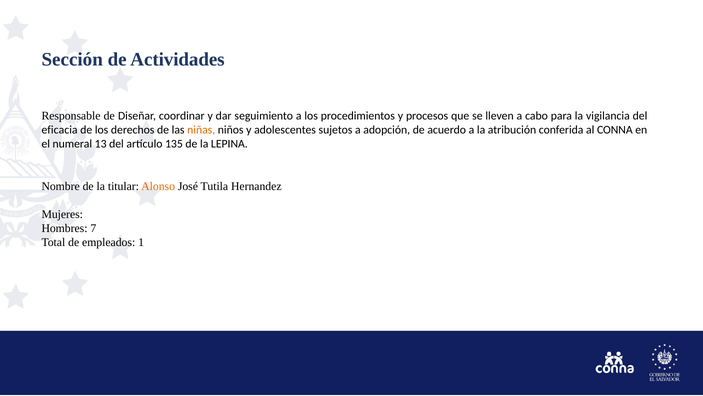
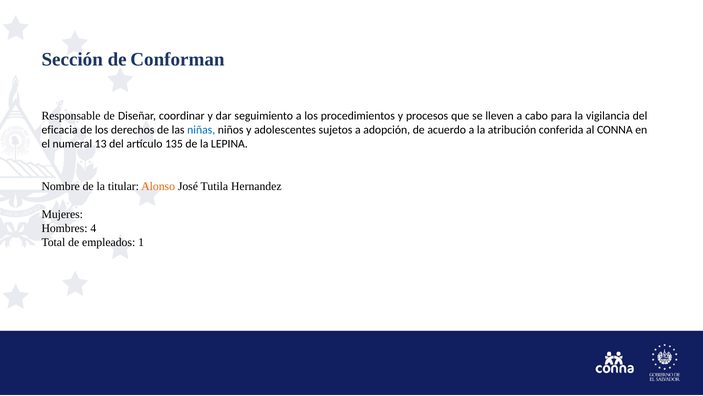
Actividades: Actividades -> Conforman
niñas colour: orange -> blue
7: 7 -> 4
